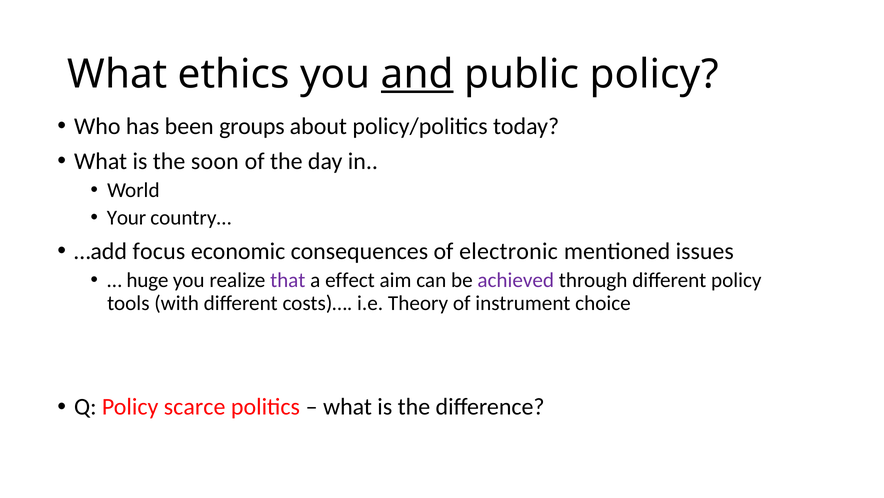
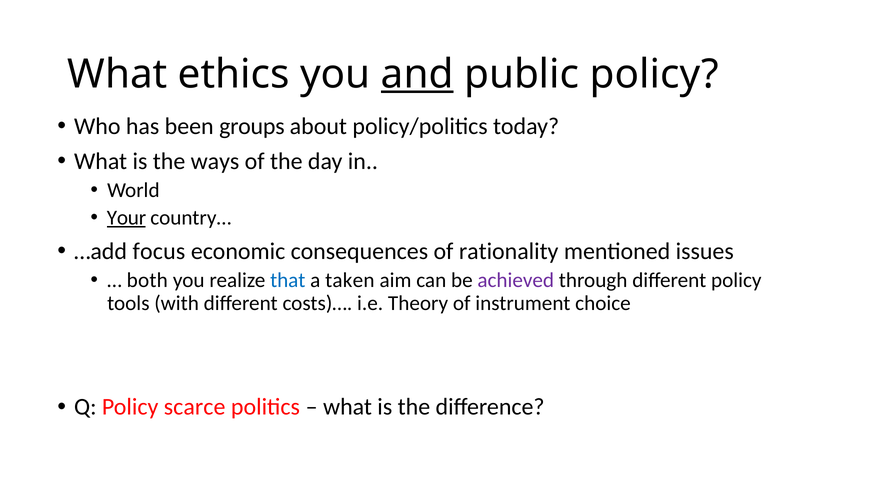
soon: soon -> ways
Your underline: none -> present
electronic: electronic -> rationality
huge: huge -> both
that colour: purple -> blue
effect: effect -> taken
